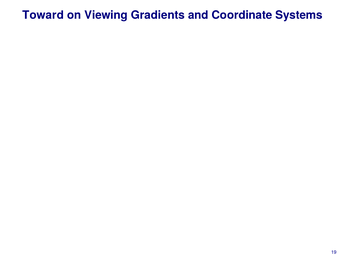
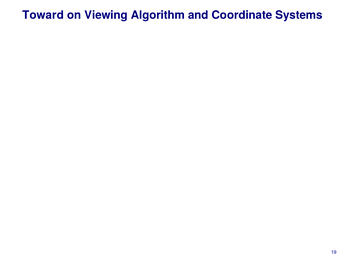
Gradients: Gradients -> Algorithm
